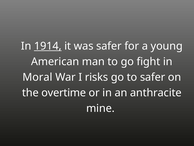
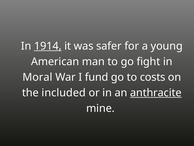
risks: risks -> fund
to safer: safer -> costs
overtime: overtime -> included
anthracite underline: none -> present
